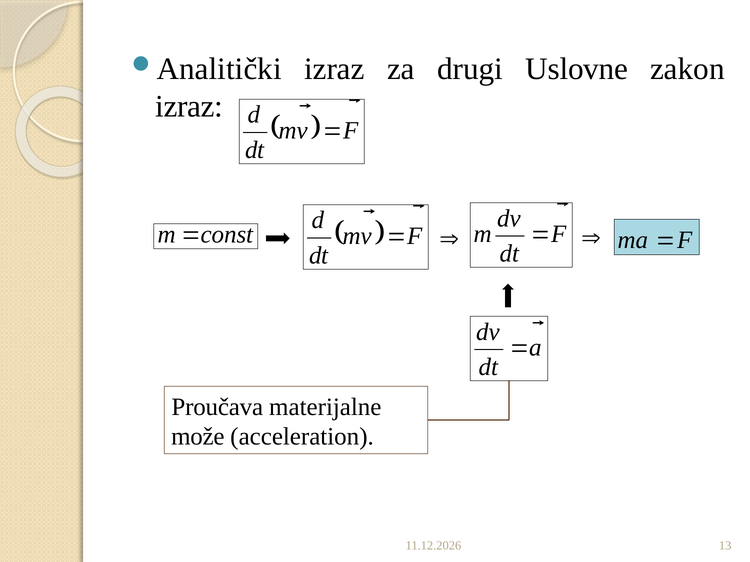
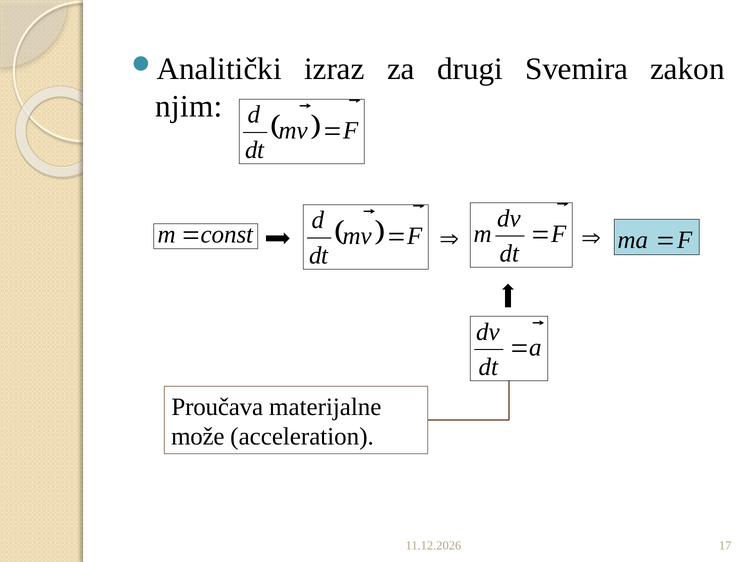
Uslovne: Uslovne -> Svemira
izraz at (189, 106): izraz -> njim
13: 13 -> 17
